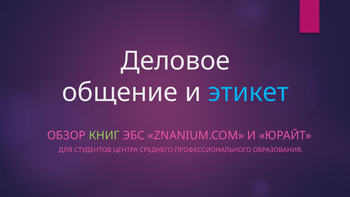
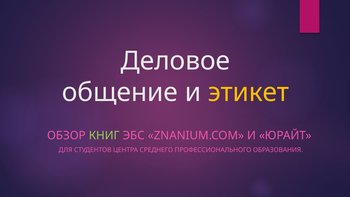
этикет colour: light blue -> yellow
